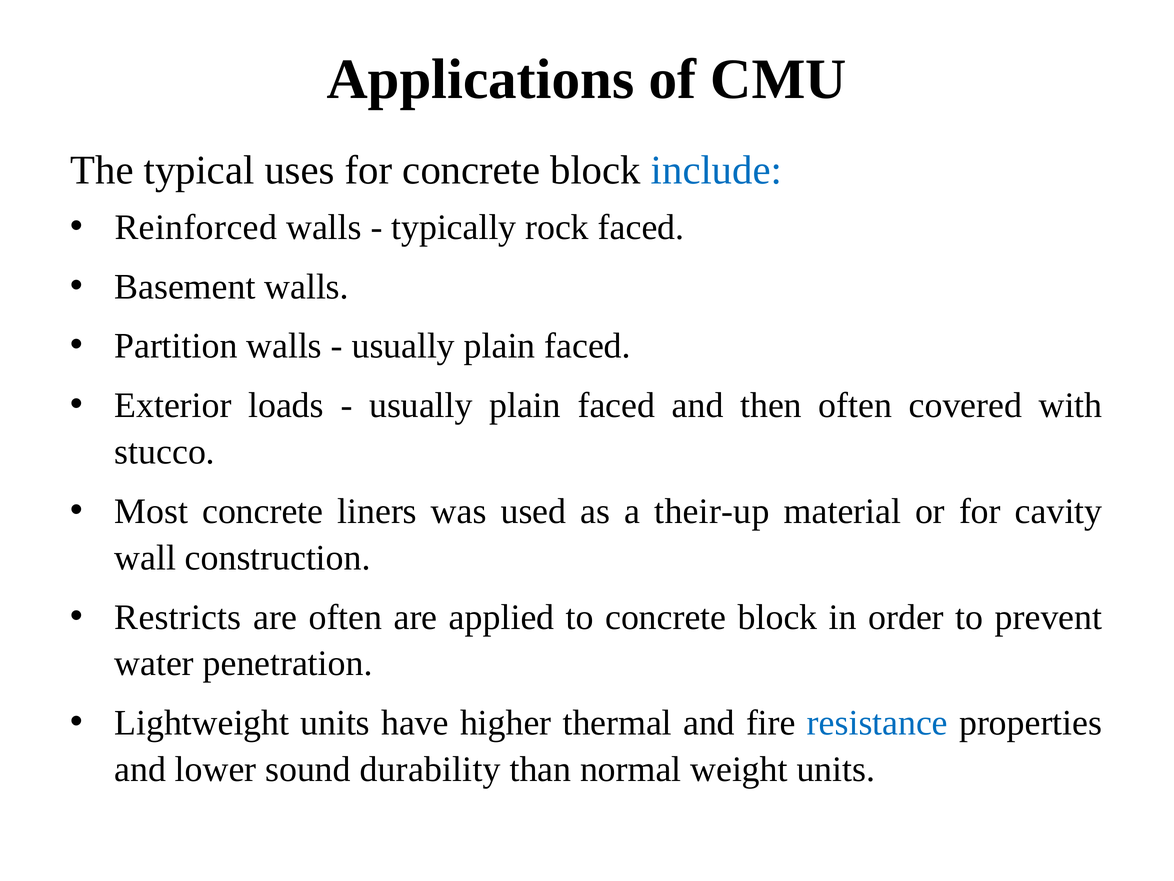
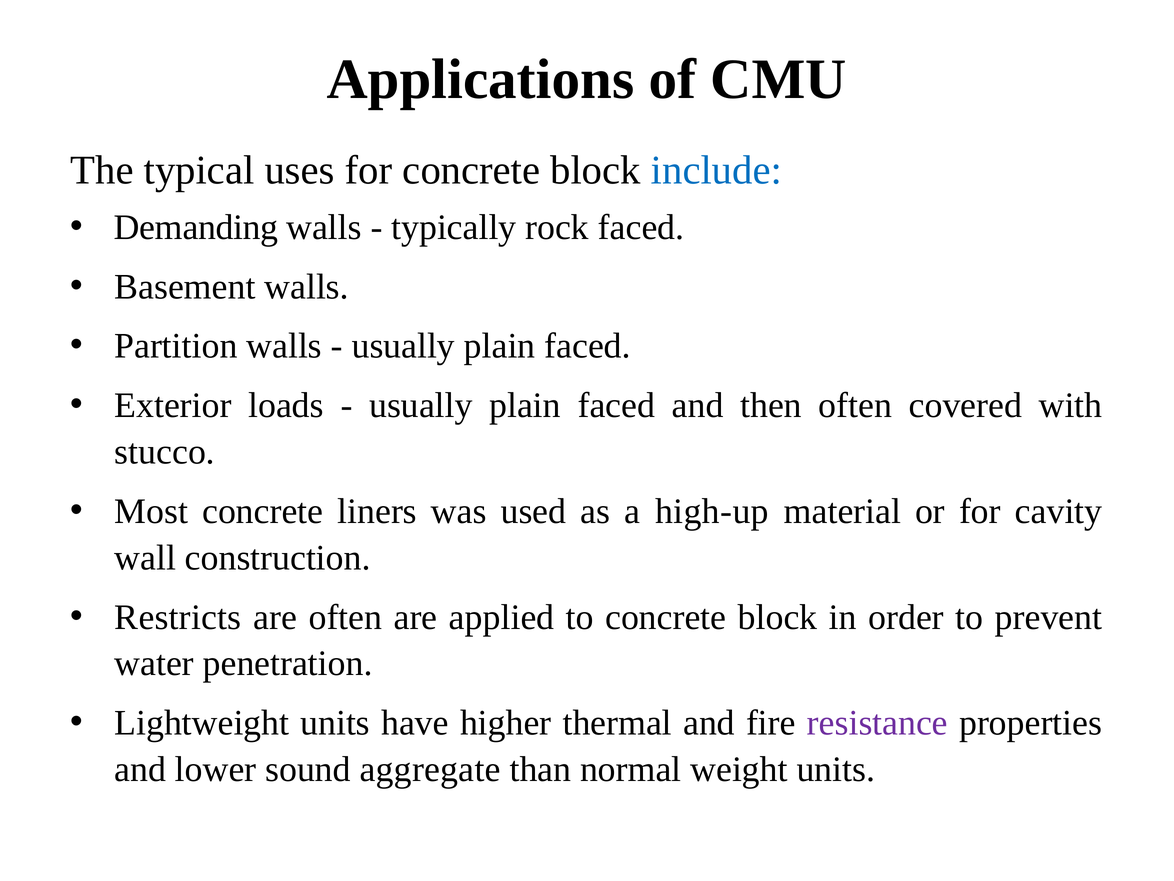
Reinforced: Reinforced -> Demanding
their-up: their-up -> high-up
resistance colour: blue -> purple
durability: durability -> aggregate
